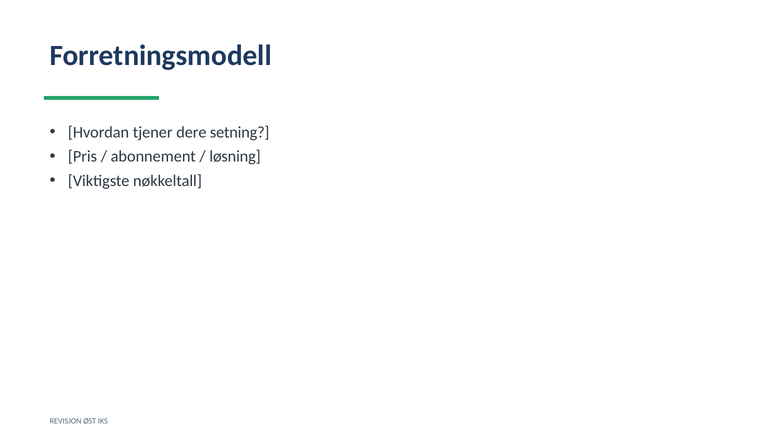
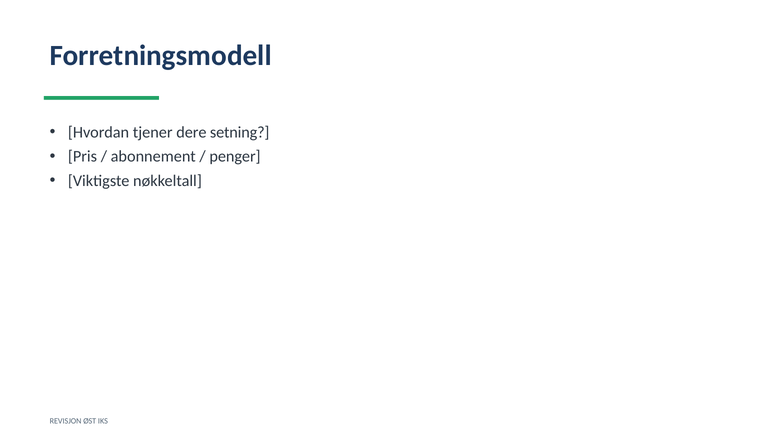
løsning: løsning -> penger
